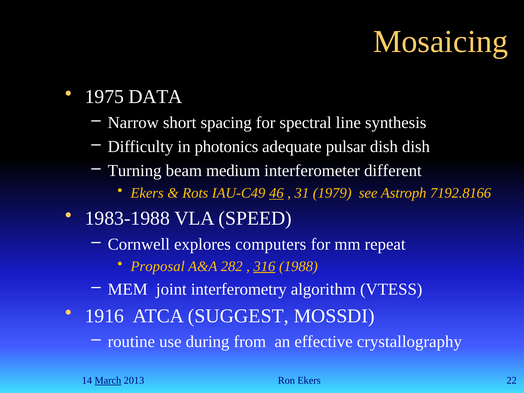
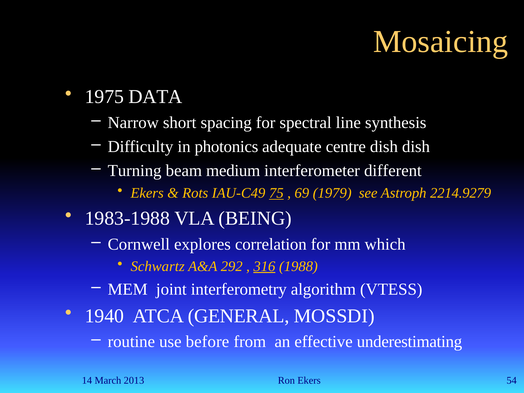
pulsar: pulsar -> centre
46: 46 -> 75
31: 31 -> 69
7192.8166: 7192.8166 -> 2214.9279
SPEED: SPEED -> BEING
computers: computers -> correlation
repeat: repeat -> which
Proposal: Proposal -> Schwartz
282: 282 -> 292
1916: 1916 -> 1940
SUGGEST: SUGGEST -> GENERAL
during: during -> before
crystallography: crystallography -> underestimating
March underline: present -> none
22: 22 -> 54
